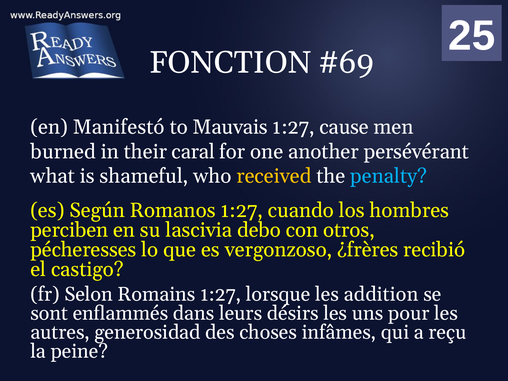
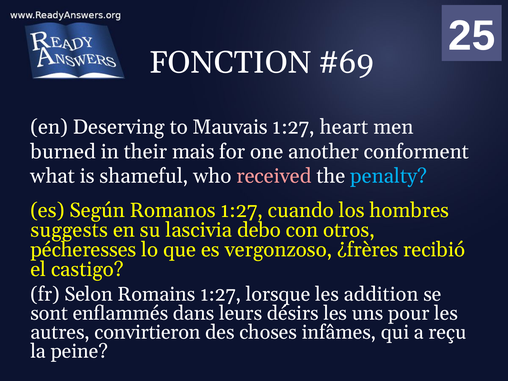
Manifestó: Manifestó -> Deserving
cause: cause -> heart
caral: caral -> mais
persévérant: persévérant -> conforment
received colour: yellow -> pink
perciben: perciben -> suggests
generosidad: generosidad -> convirtieron
